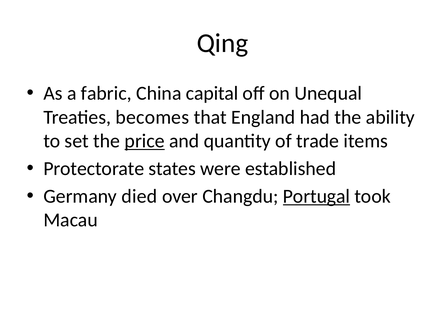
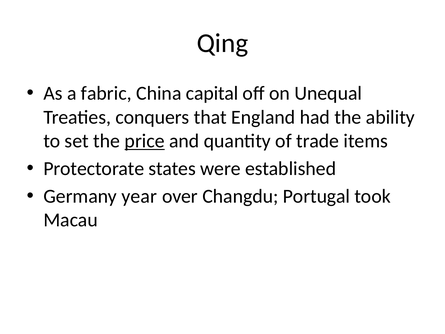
becomes: becomes -> conquers
died: died -> year
Portugal underline: present -> none
